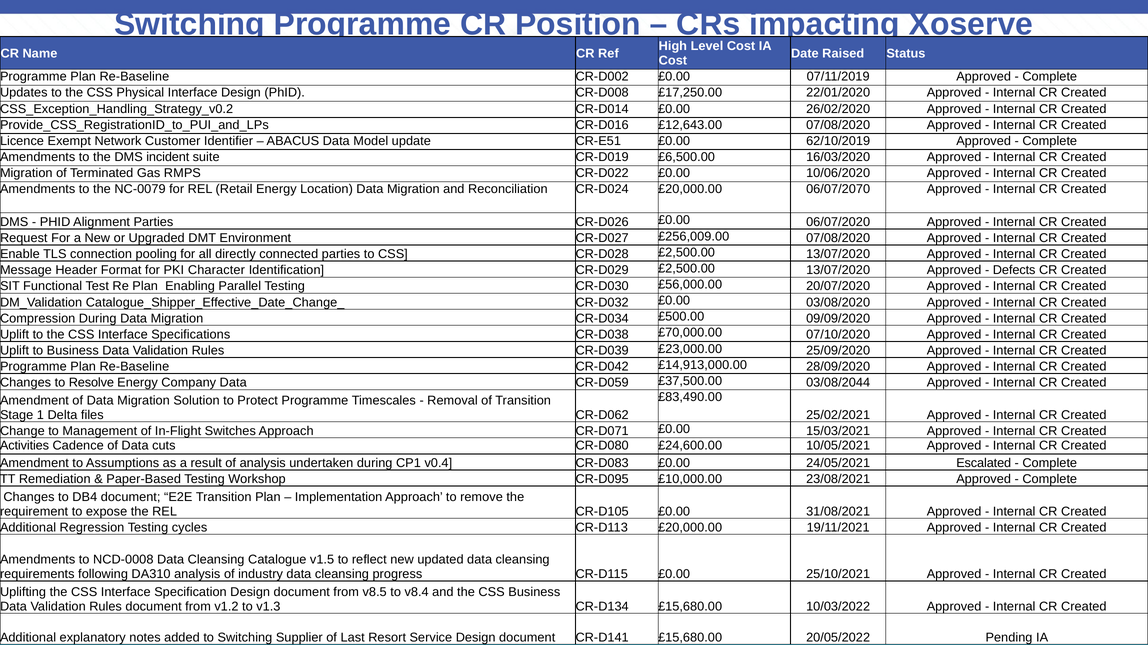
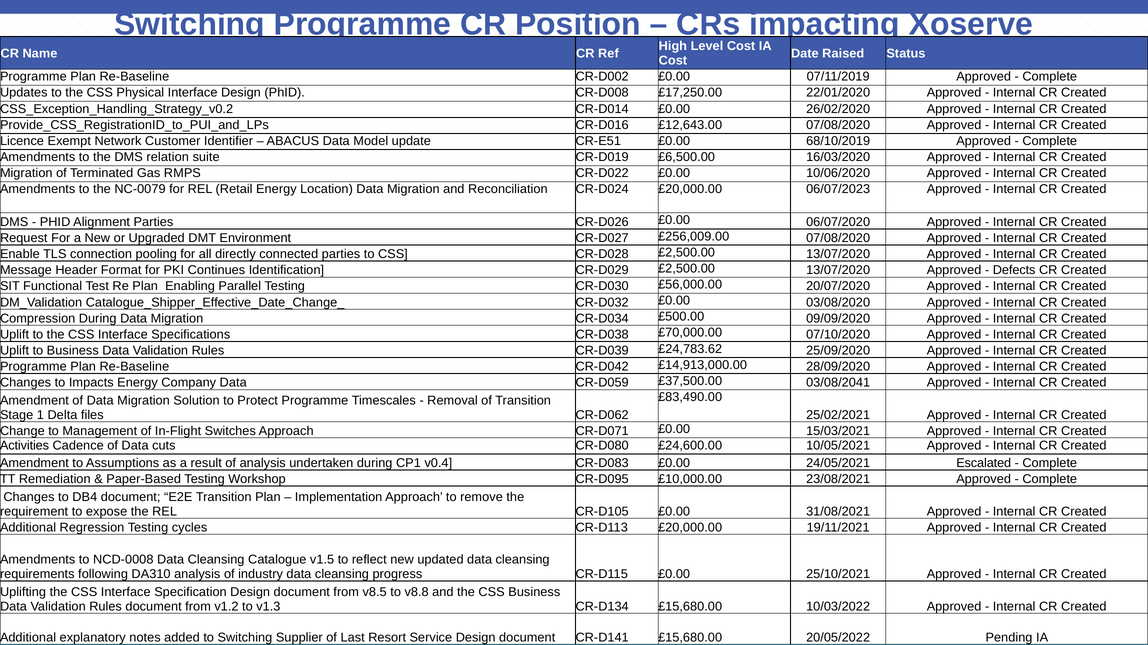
62/10/2019: 62/10/2019 -> 68/10/2019
incident: incident -> relation
06/07/2070: 06/07/2070 -> 06/07/2023
Character: Character -> Continues
£23,000.00: £23,000.00 -> £24,783.62
Resolve: Resolve -> Impacts
03/08/2044: 03/08/2044 -> 03/08/2041
v8.4: v8.4 -> v8.8
